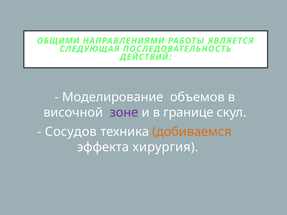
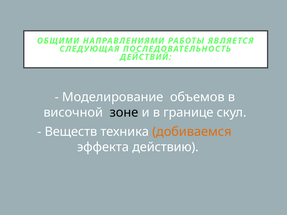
зоне colour: purple -> black
Сосудов: Сосудов -> Веществ
хирургия: хирургия -> действию
